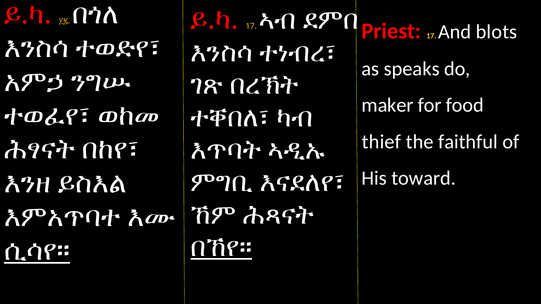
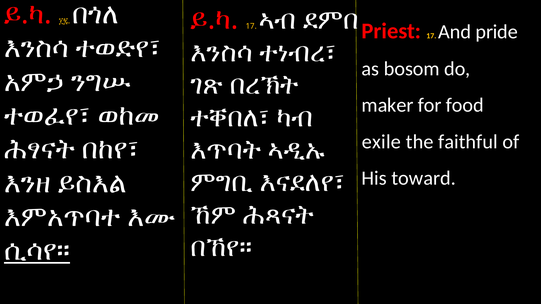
blots: blots -> pride
speaks: speaks -> bosom
thief: thief -> exile
በኸየ። underline: present -> none
